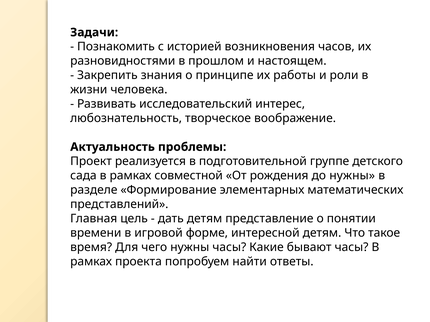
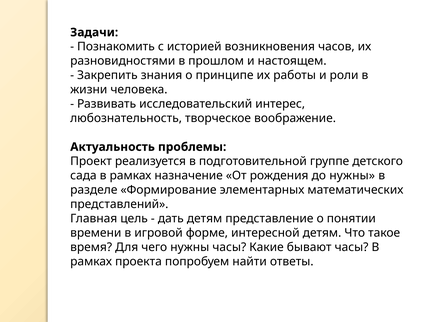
совместной: совместной -> назначение
